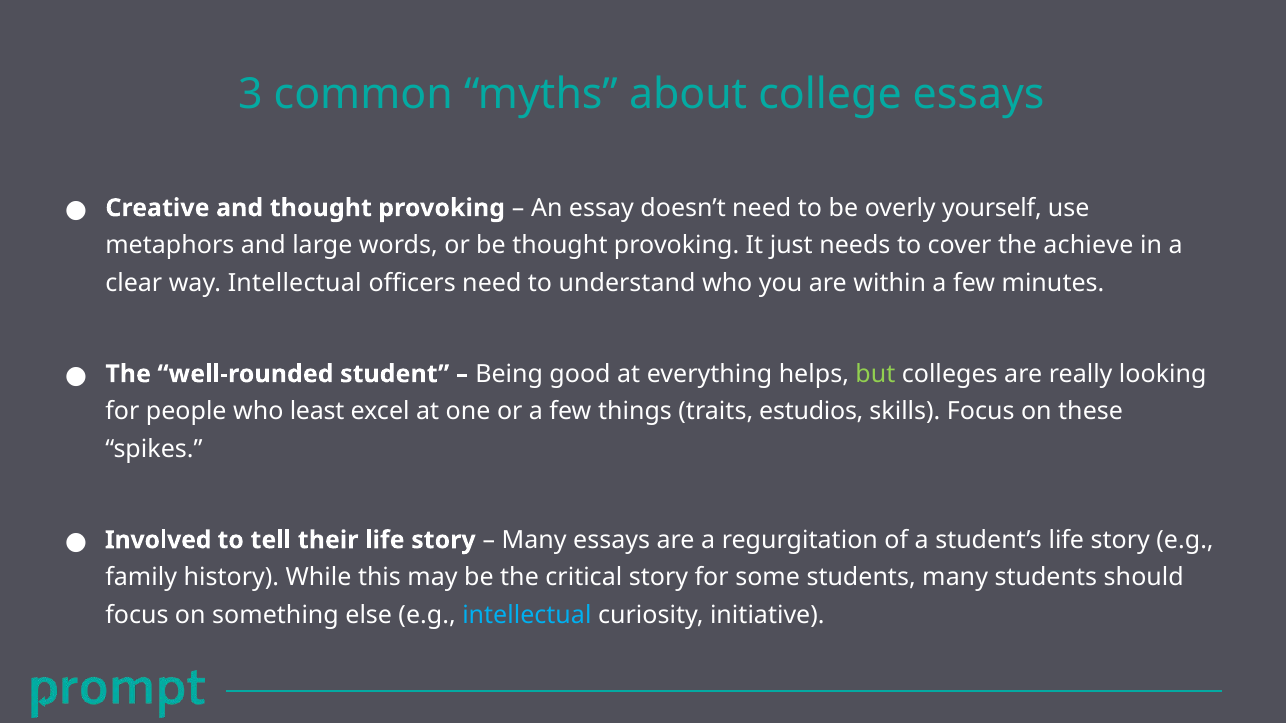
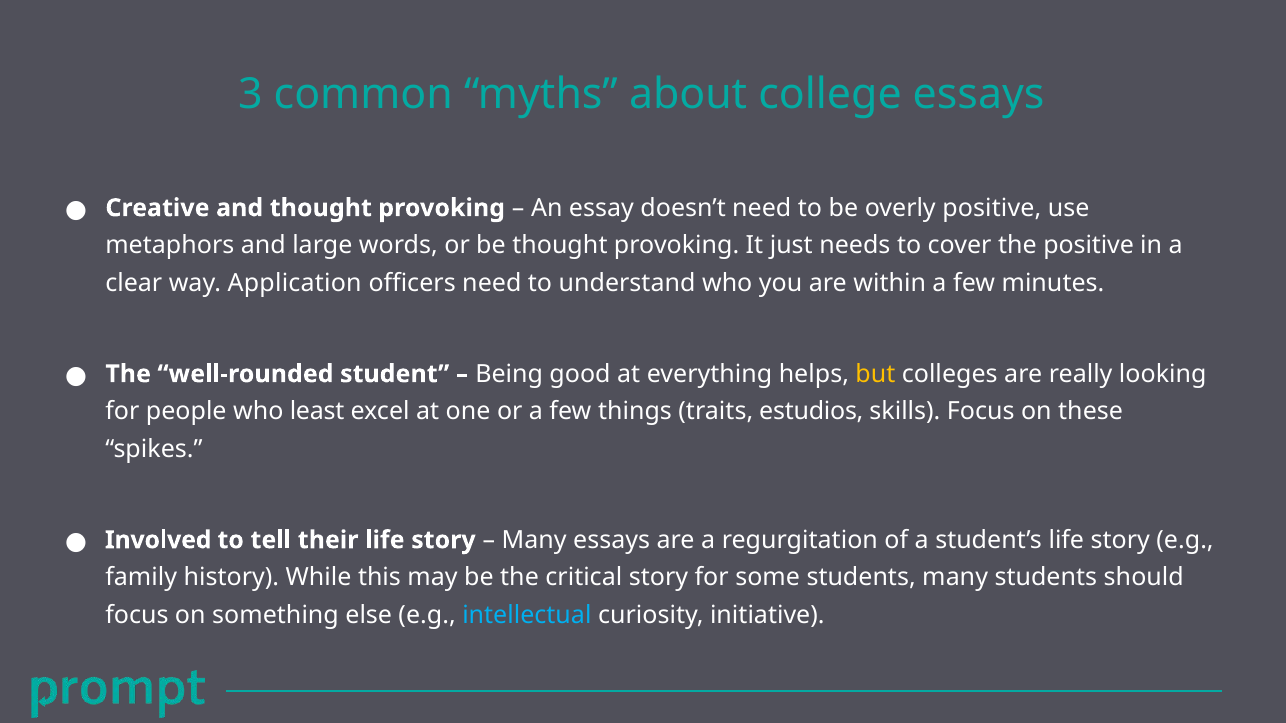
overly yourself: yourself -> positive
the achieve: achieve -> positive
way Intellectual: Intellectual -> Application
but colour: light green -> yellow
